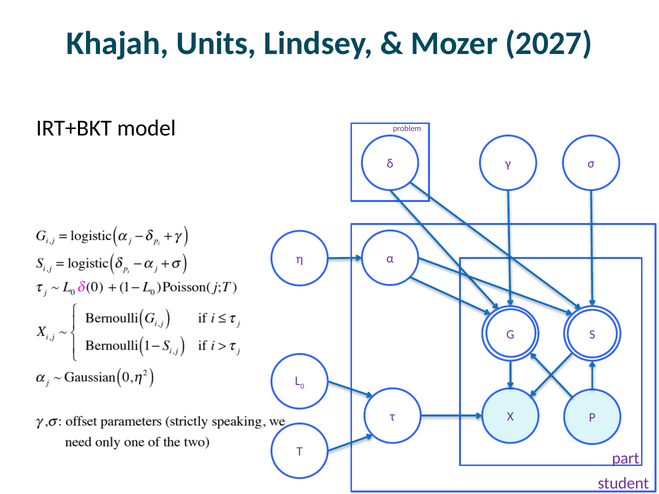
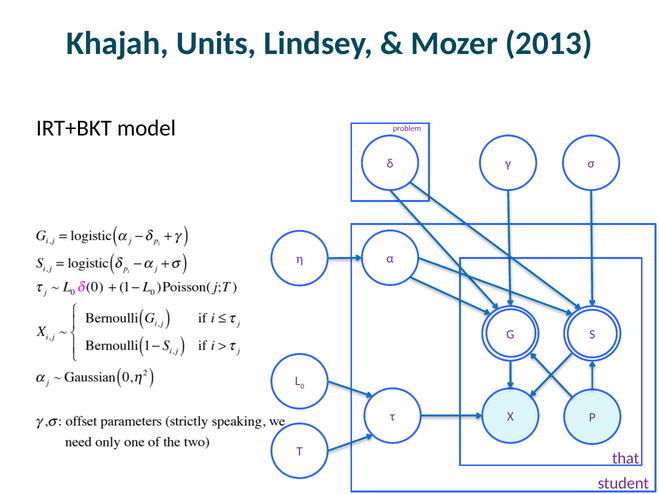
2027: 2027 -> 2013
part: part -> that
